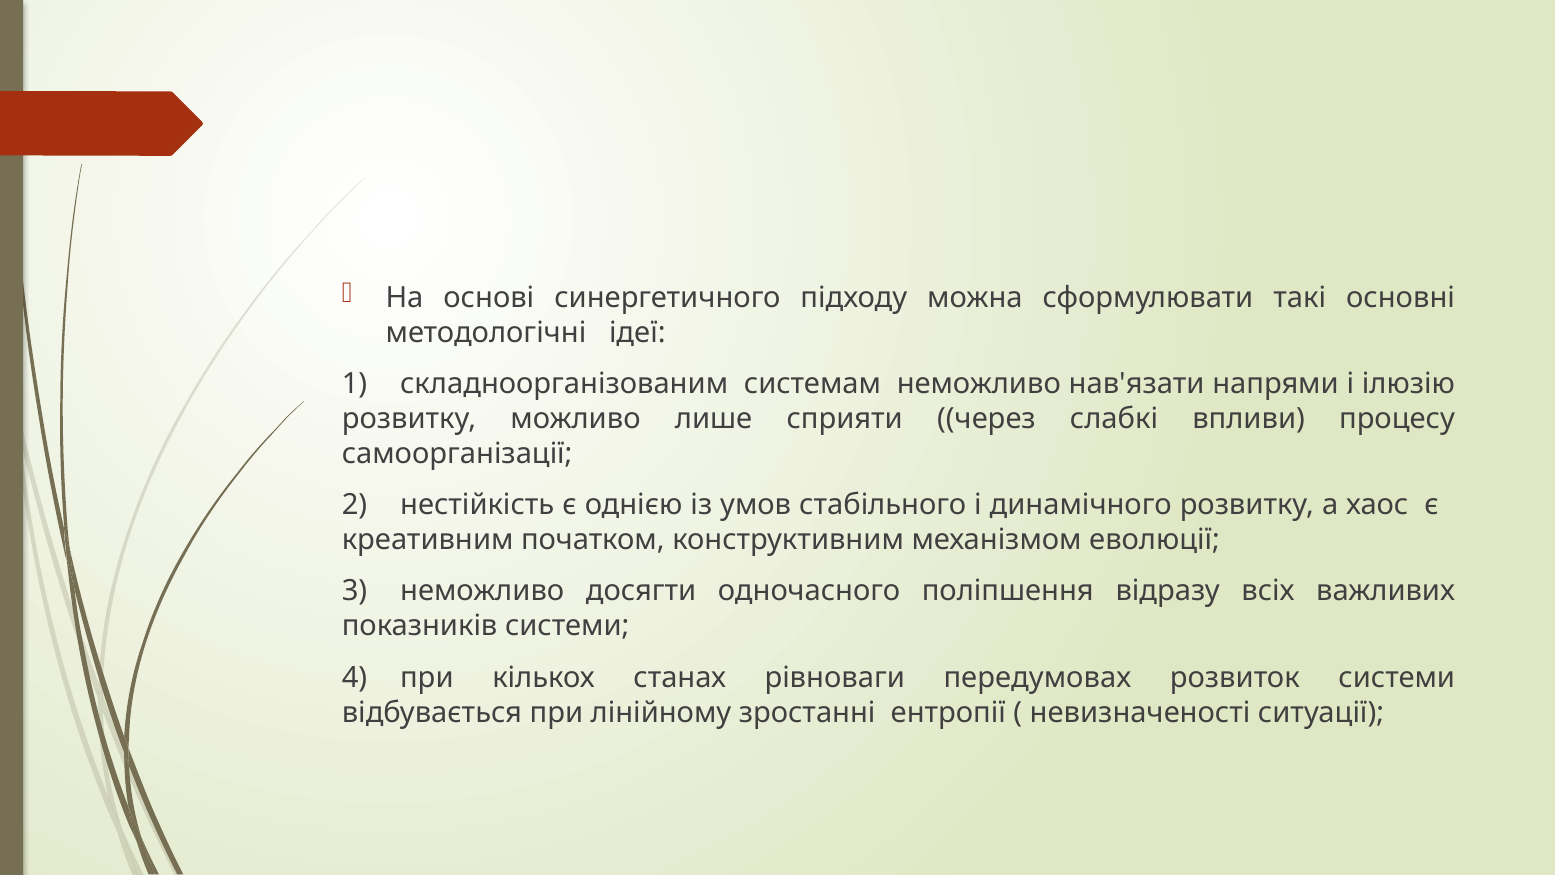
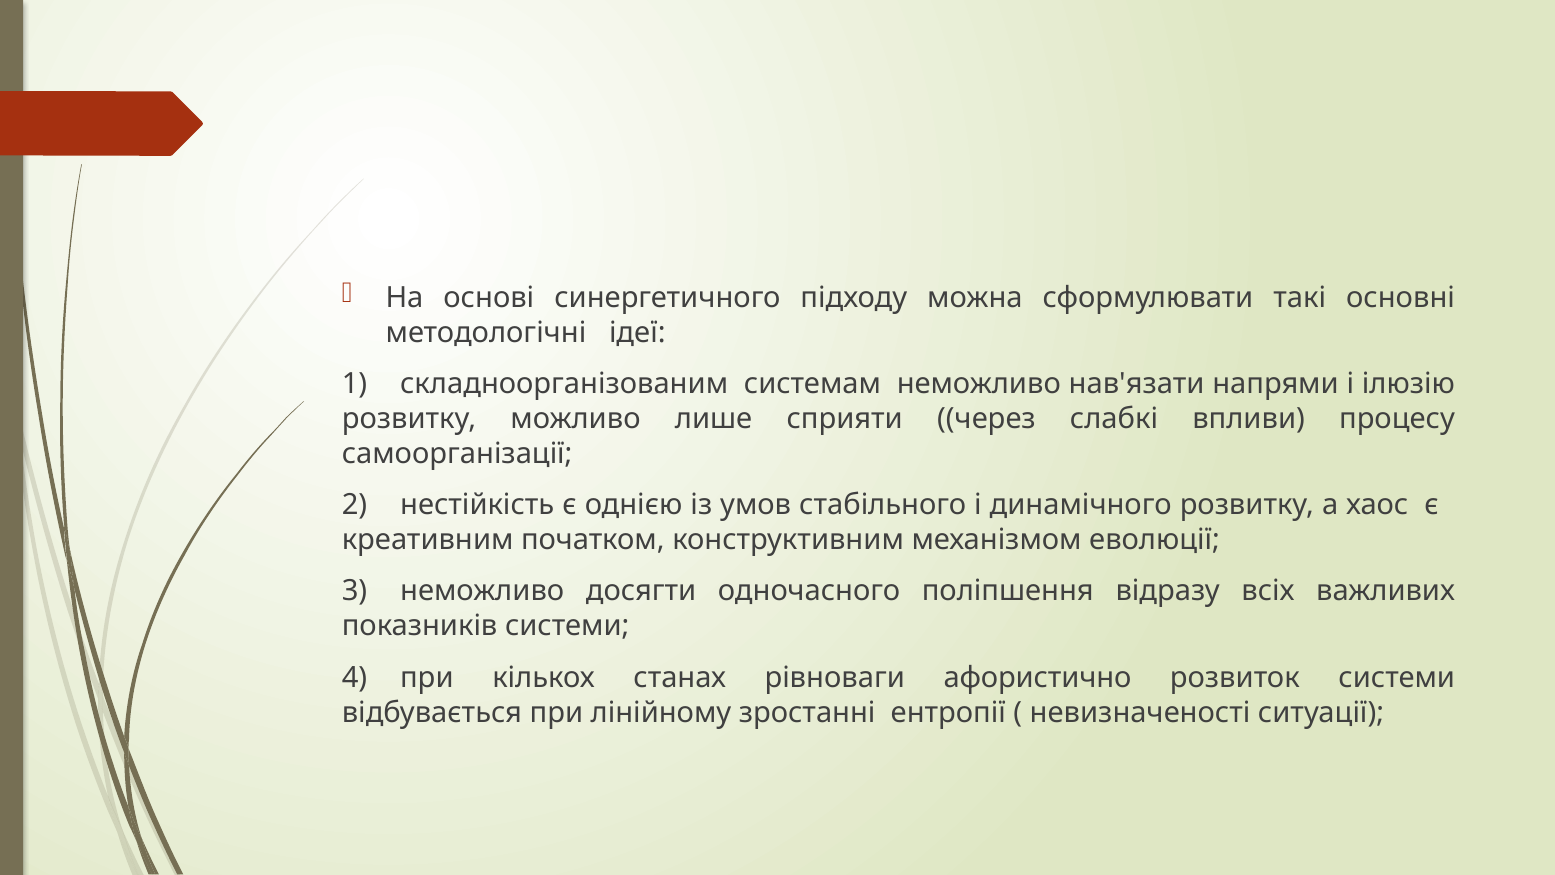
передумовах: передумовах -> афористично
